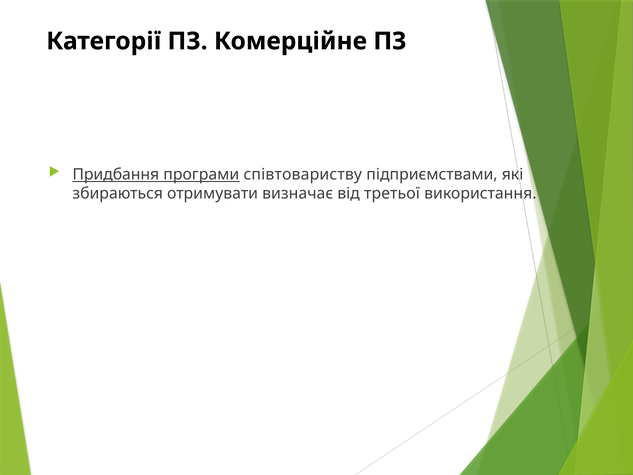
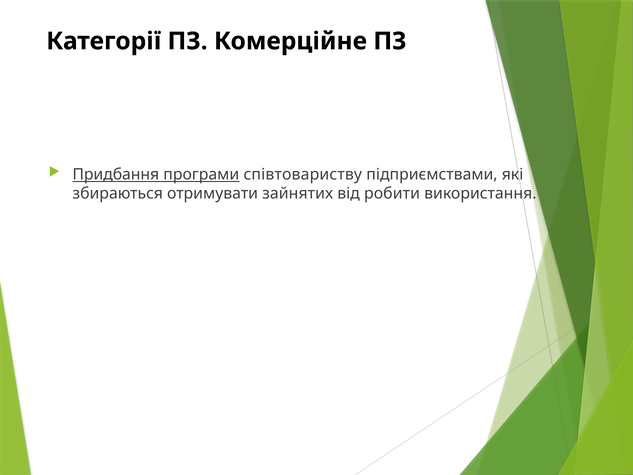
визначає: визначає -> зайнятих
третьої: третьої -> робити
